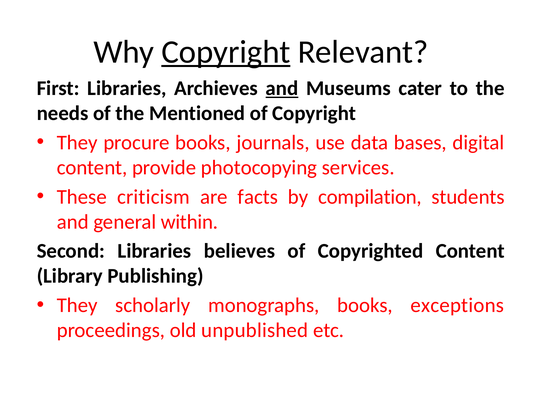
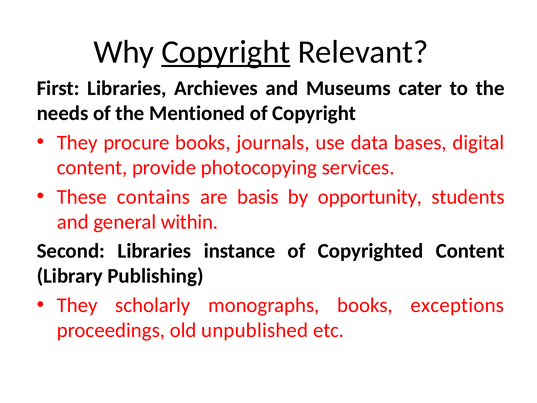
and at (282, 88) underline: present -> none
criticism: criticism -> contains
facts: facts -> basis
compilation: compilation -> opportunity
believes: believes -> instance
